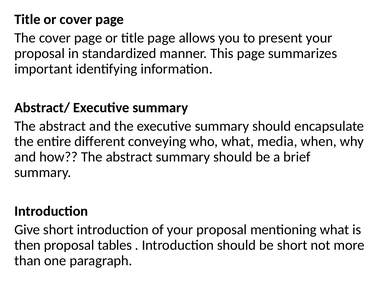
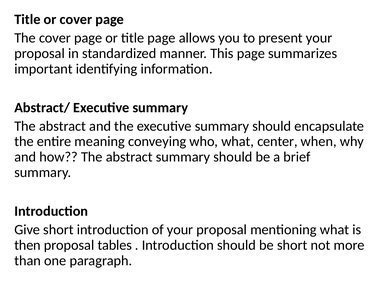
different: different -> meaning
media: media -> center
